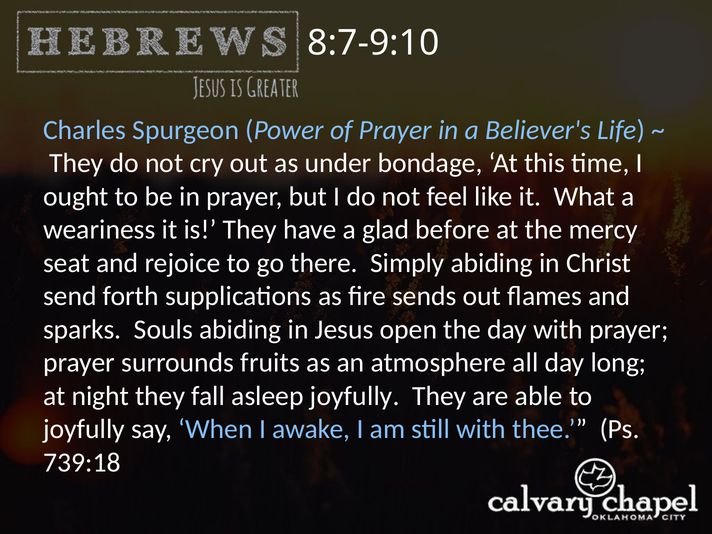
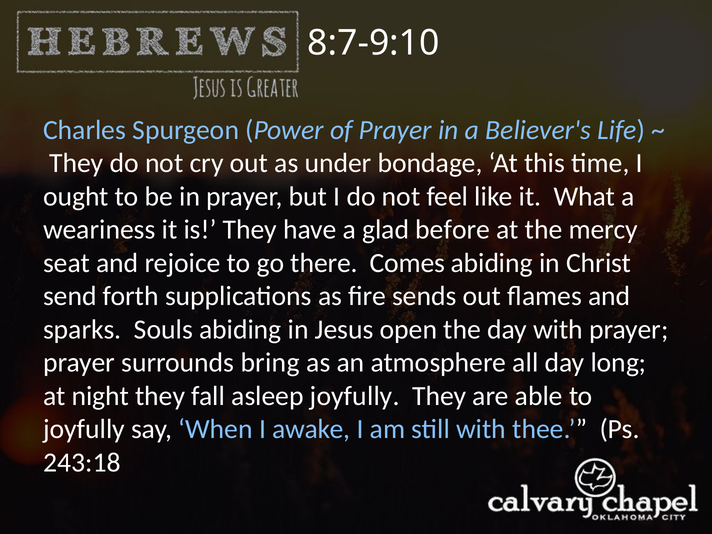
Simply: Simply -> Comes
fruits: fruits -> bring
739:18: 739:18 -> 243:18
